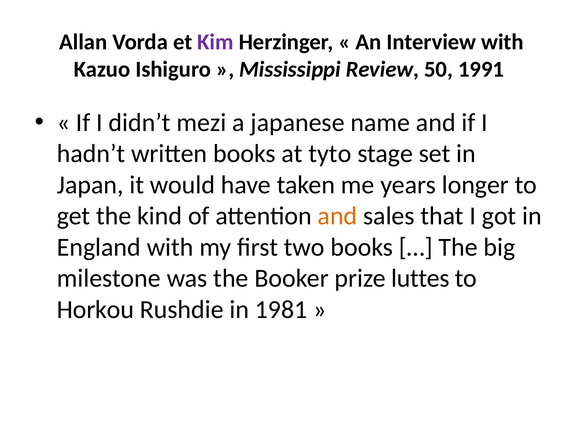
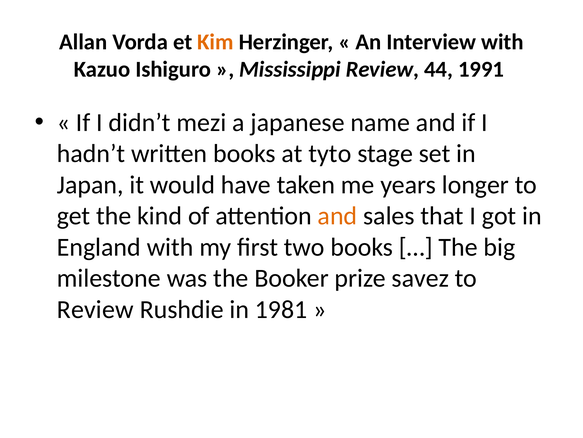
Kim colour: purple -> orange
50: 50 -> 44
luttes: luttes -> savez
Horkou at (95, 309): Horkou -> Review
